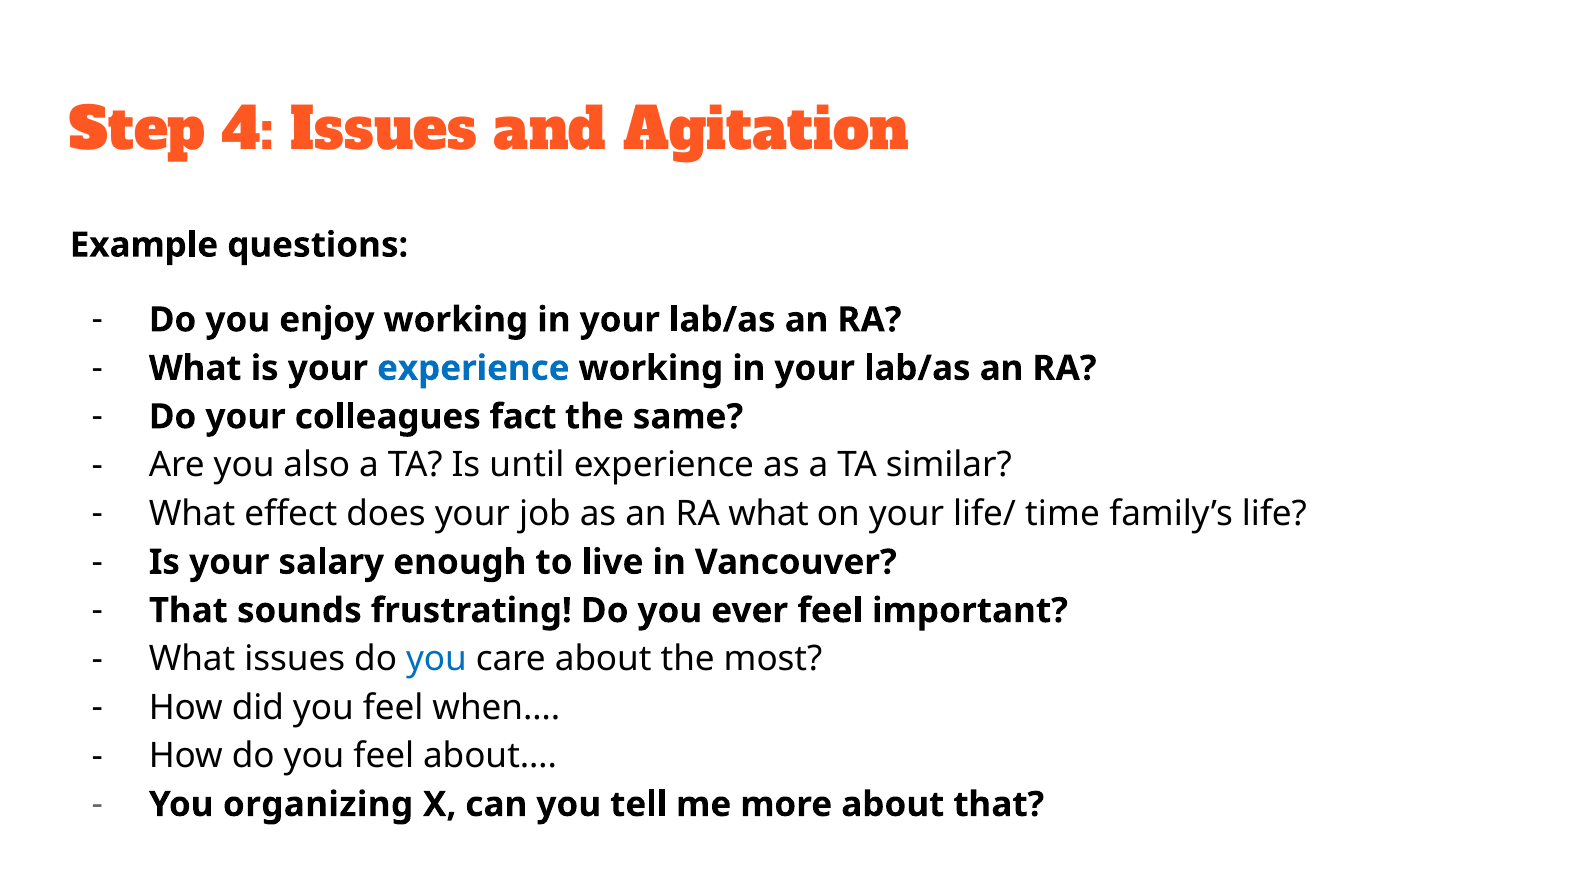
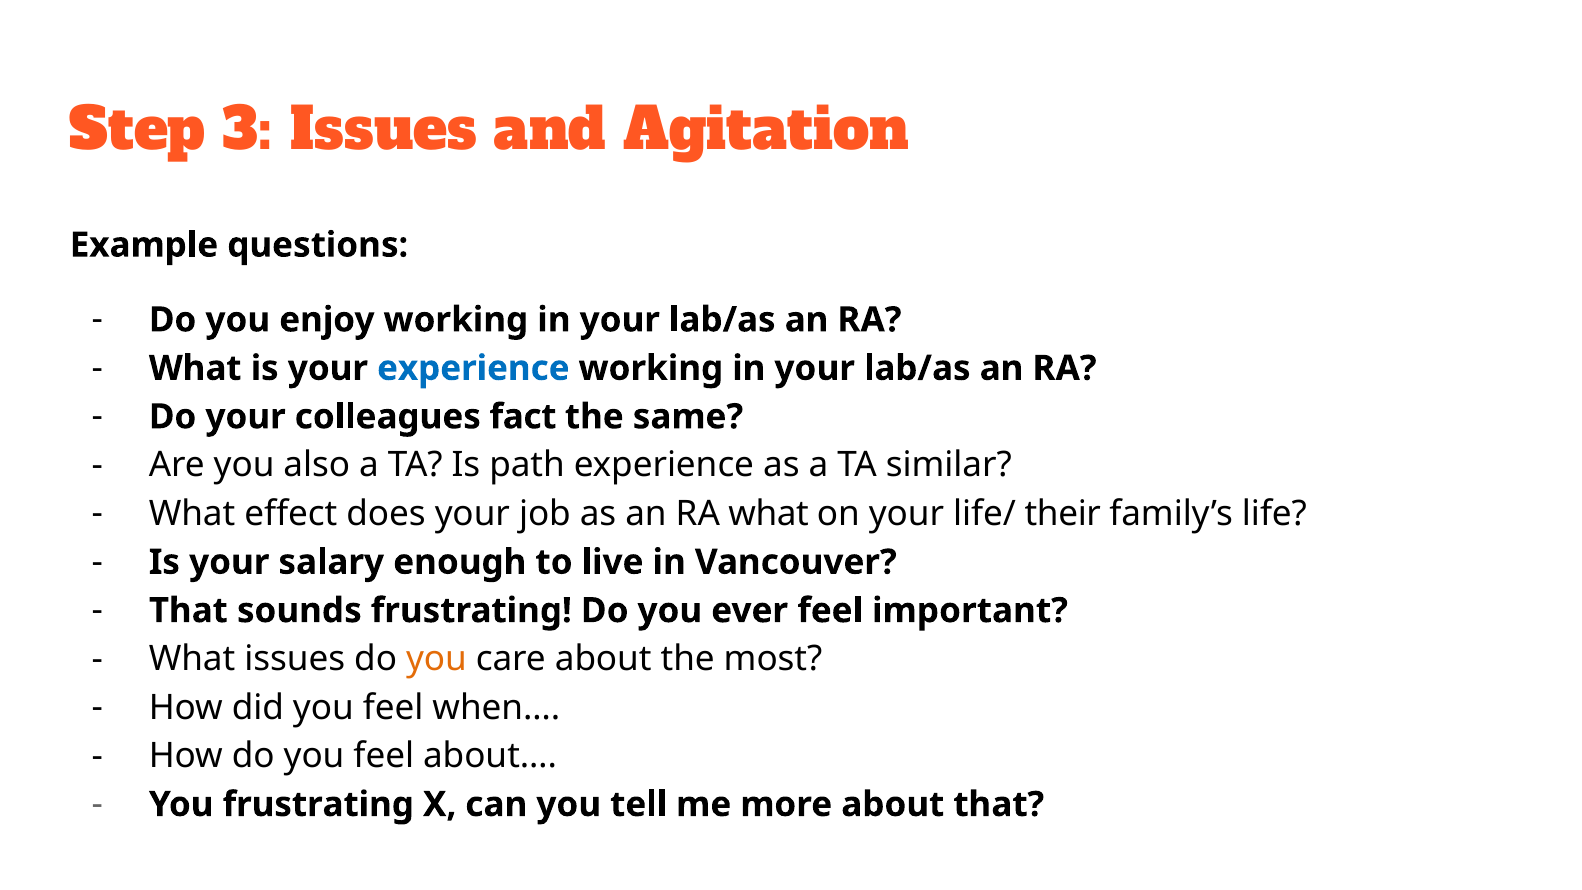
4: 4 -> 3
until: until -> path
time: time -> their
you at (436, 659) colour: blue -> orange
You organizing: organizing -> frustrating
